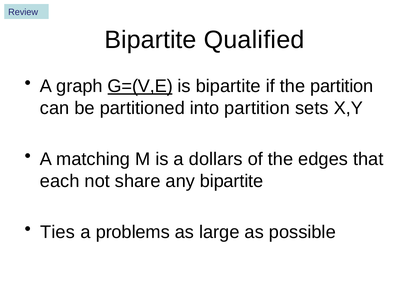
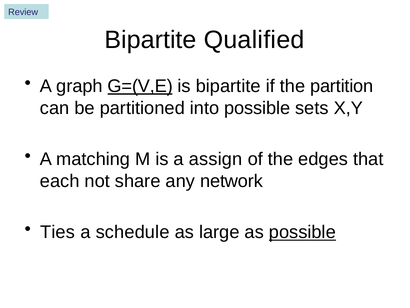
into partition: partition -> possible
dollars: dollars -> assign
any bipartite: bipartite -> network
problems: problems -> schedule
possible at (302, 232) underline: none -> present
